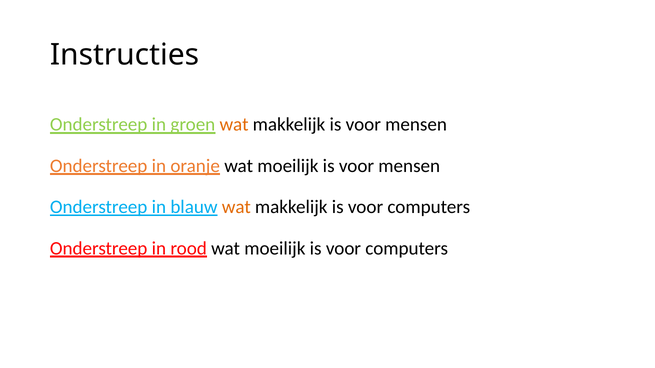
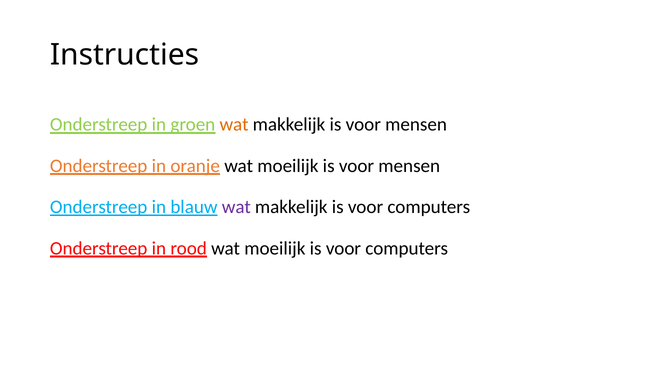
wat at (236, 207) colour: orange -> purple
